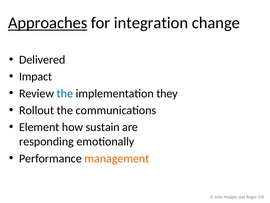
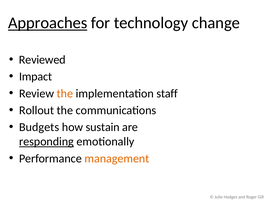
integration: integration -> technology
Delivered: Delivered -> Reviewed
the at (65, 93) colour: blue -> orange
they: they -> staff
Element: Element -> Budgets
responding underline: none -> present
